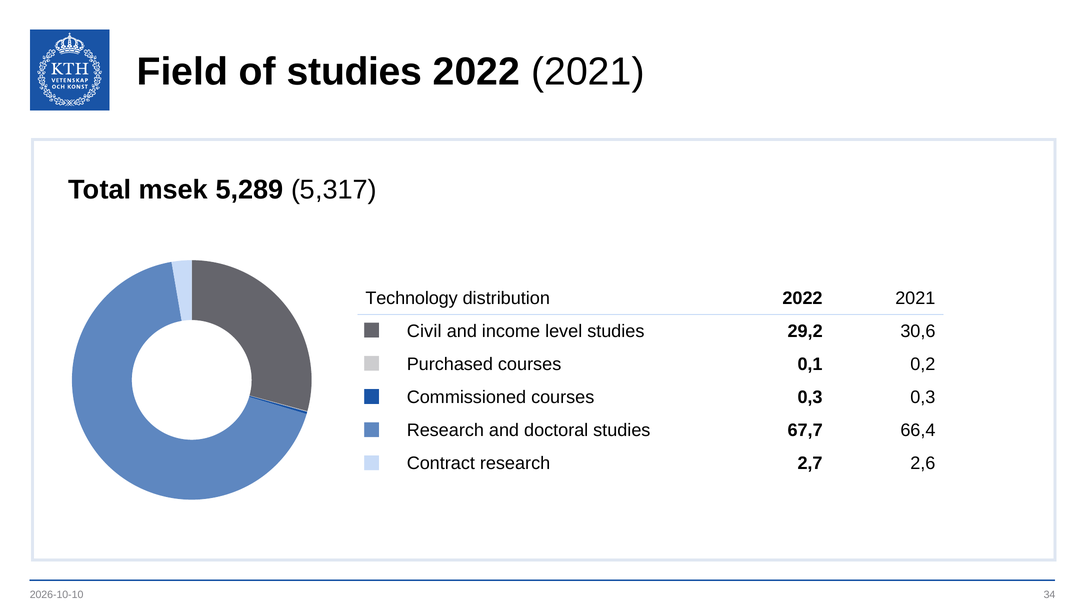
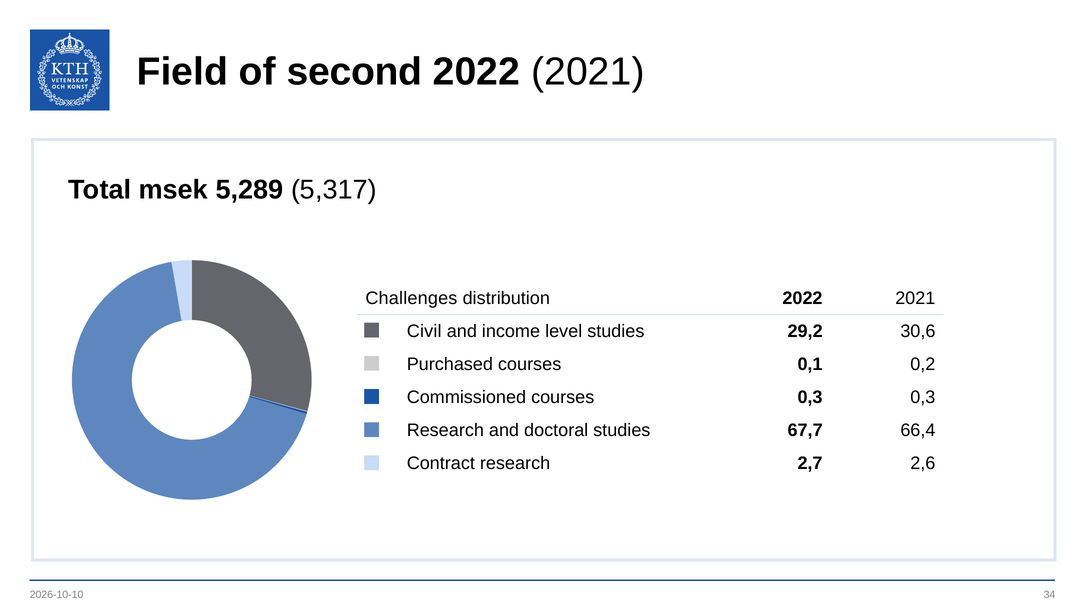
of studies: studies -> second
Technology: Technology -> Challenges
